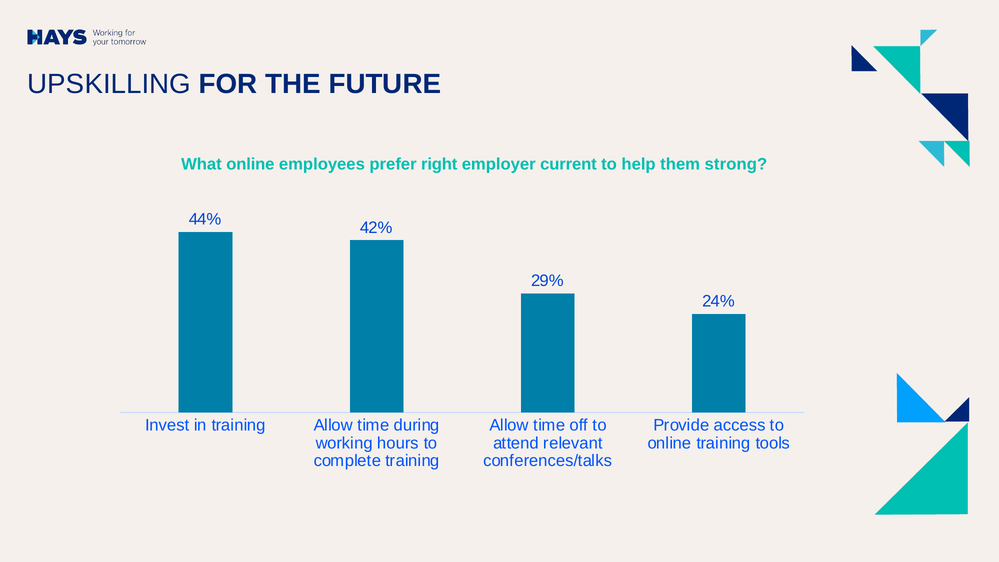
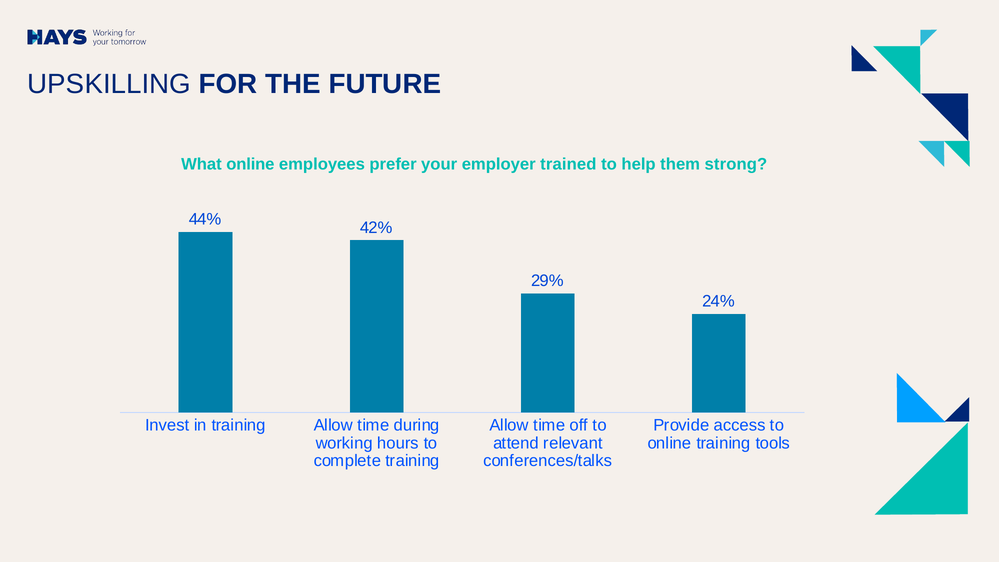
right: right -> your
current: current -> trained
